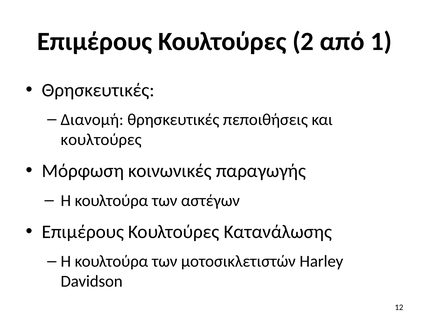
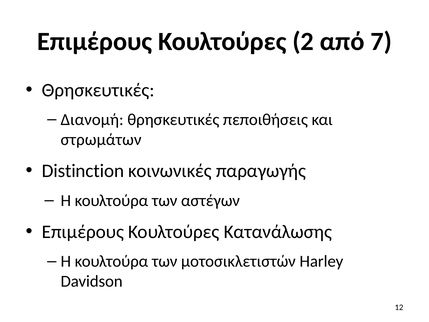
1: 1 -> 7
κουλτούρες at (101, 140): κουλτούρες -> στρωμάτων
Μόρφωση: Μόρφωση -> Distinction
